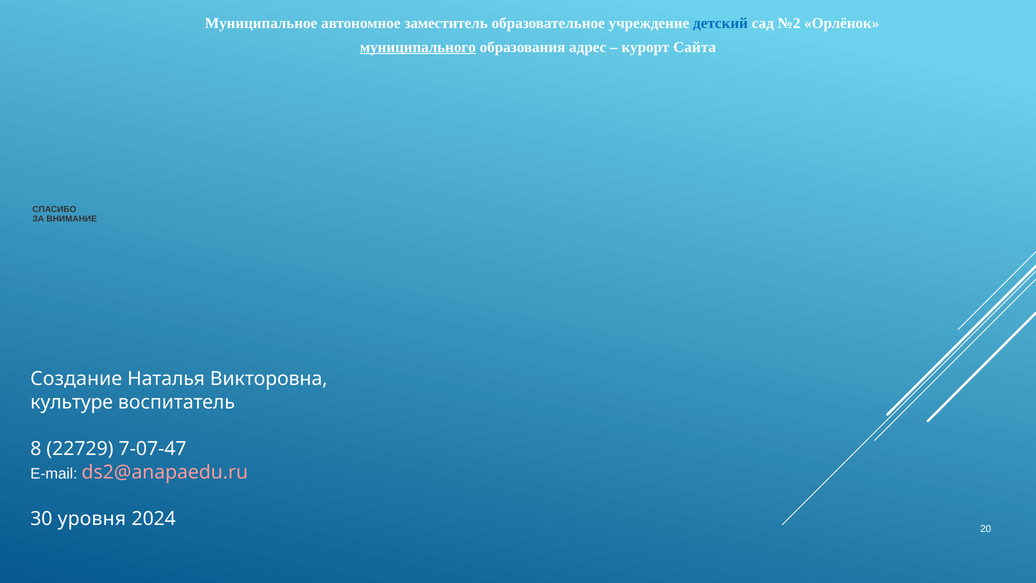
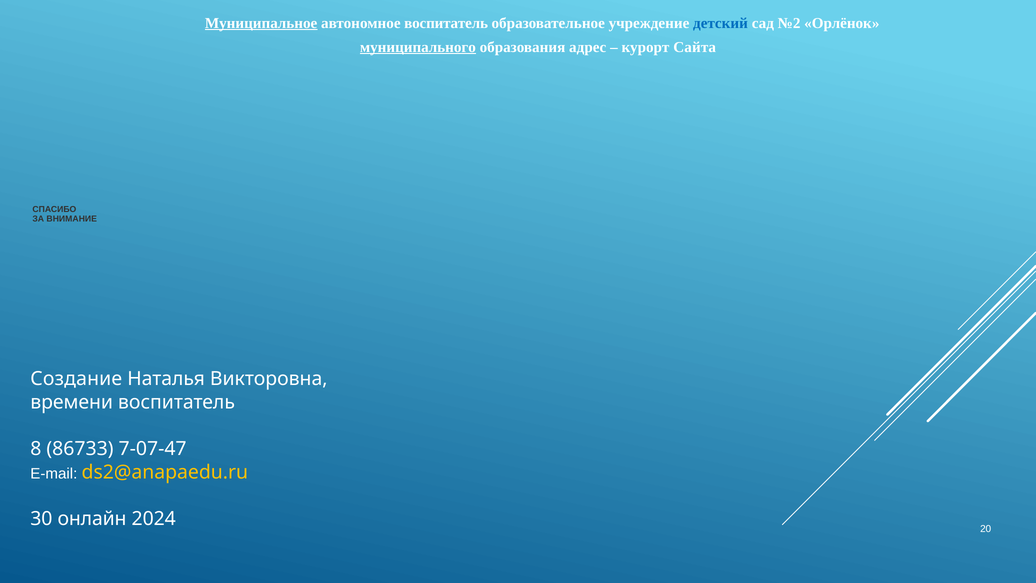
Муниципальное underline: none -> present
автономное заместитель: заместитель -> воспитатель
культуре: культуре -> времени
22729: 22729 -> 86733
ds2@anapaedu.ru colour: pink -> yellow
уровня: уровня -> онлайн
